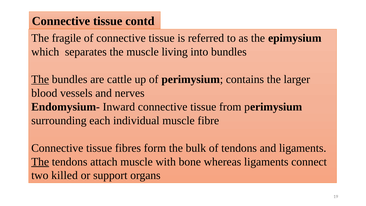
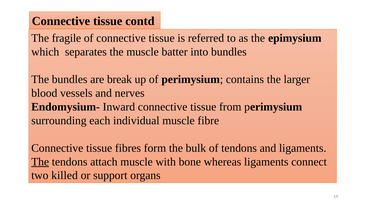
living: living -> batter
The at (40, 79) underline: present -> none
cattle: cattle -> break
